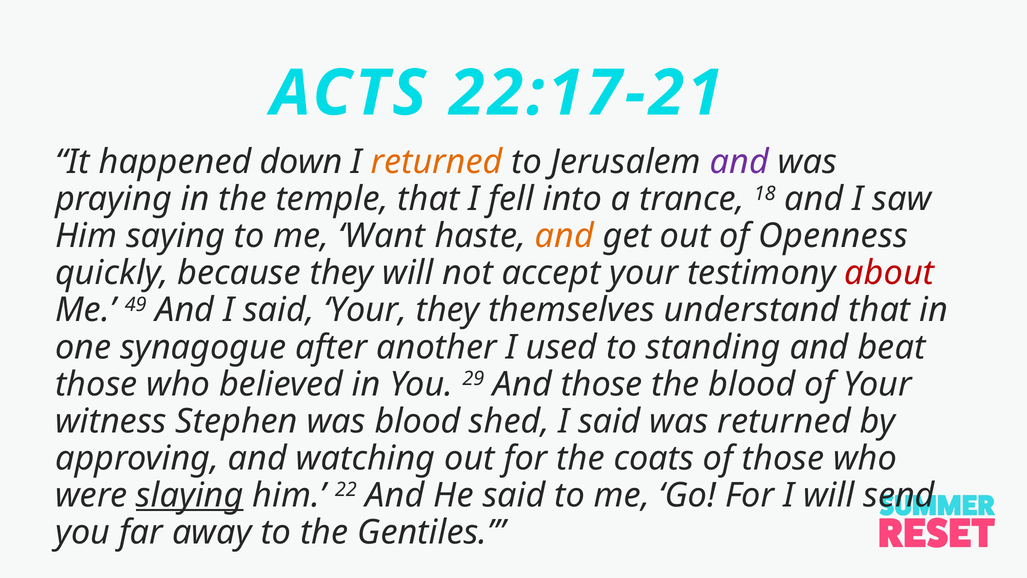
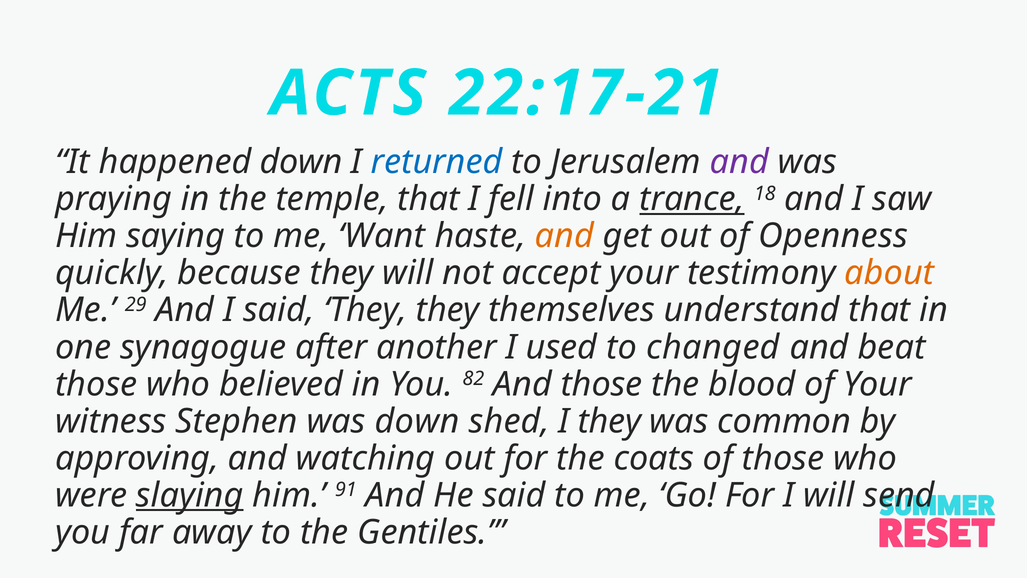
returned at (437, 162) colour: orange -> blue
trance underline: none -> present
about colour: red -> orange
49: 49 -> 29
said Your: Your -> They
standing: standing -> changed
29: 29 -> 82
was blood: blood -> down
shed I said: said -> they
was returned: returned -> common
22: 22 -> 91
